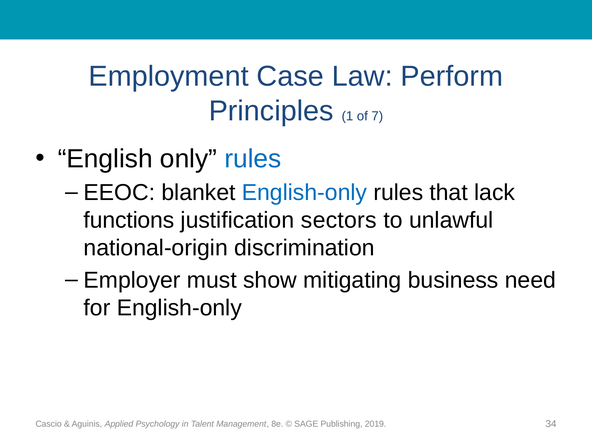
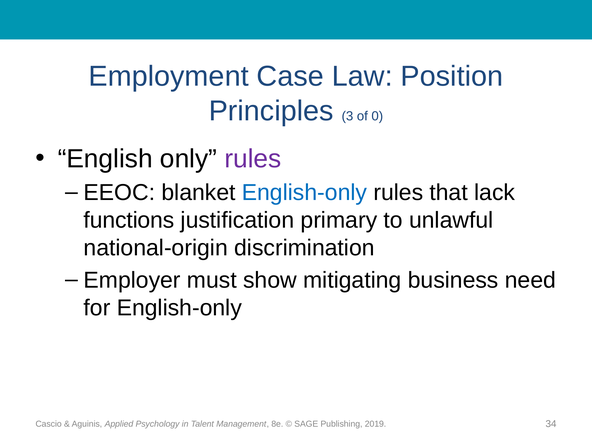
Perform: Perform -> Position
1: 1 -> 3
7: 7 -> 0
rules at (253, 159) colour: blue -> purple
sectors: sectors -> primary
